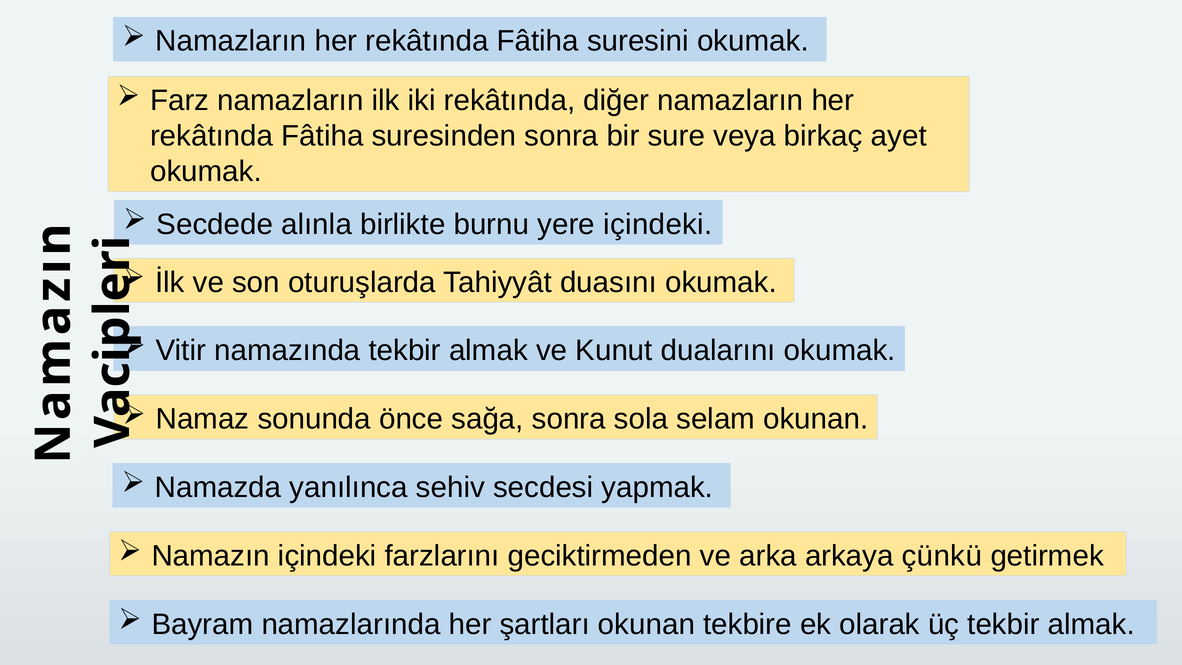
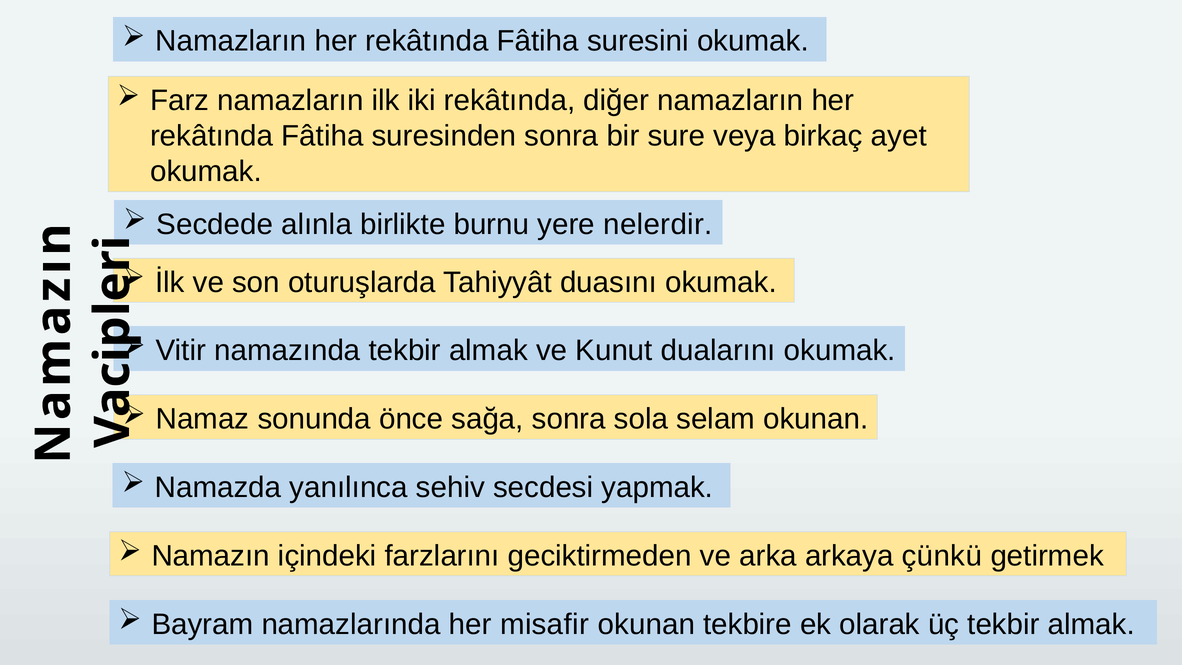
yere içindeki: içindeki -> nelerdir
şartları: şartları -> misafir
